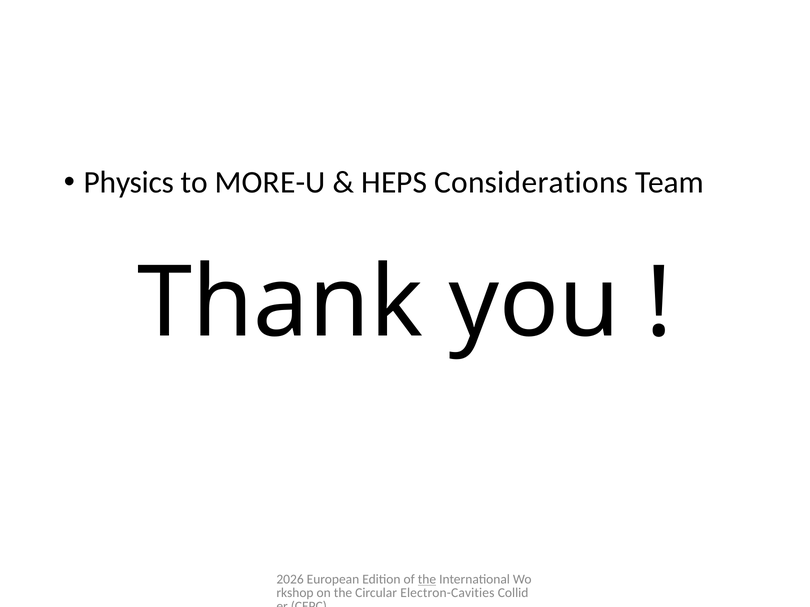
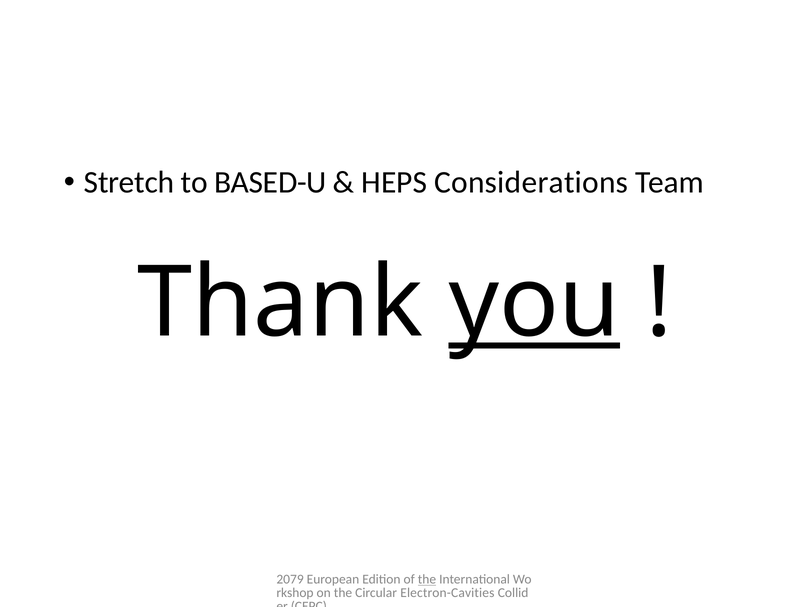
Physics: Physics -> Stretch
MORE-U: MORE-U -> BASED-U
you underline: none -> present
2026: 2026 -> 2079
